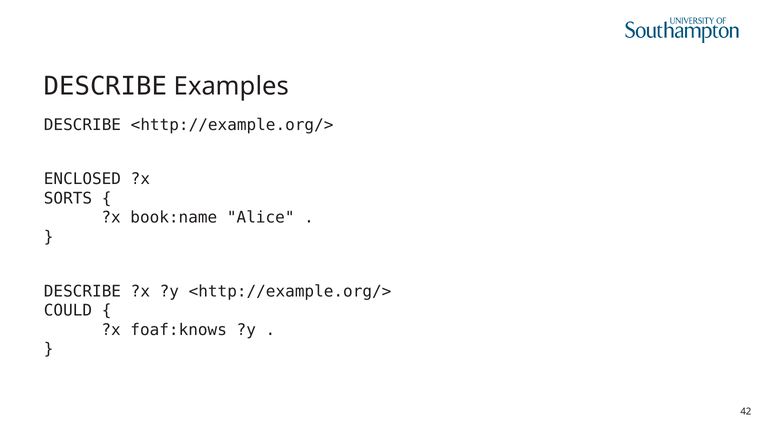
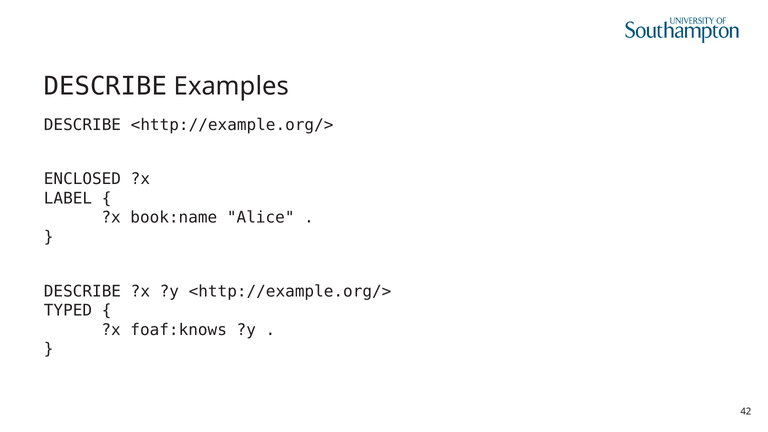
SORTS: SORTS -> LABEL
COULD: COULD -> TYPED
